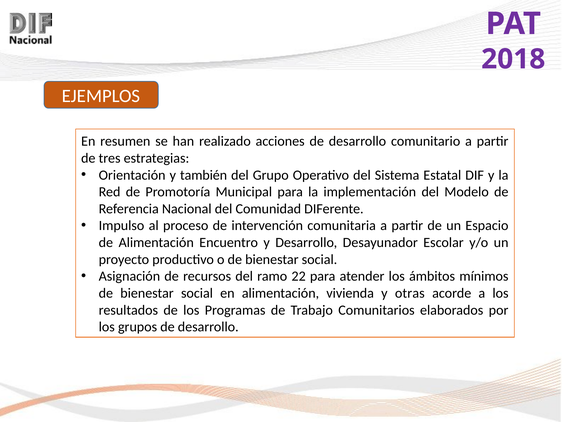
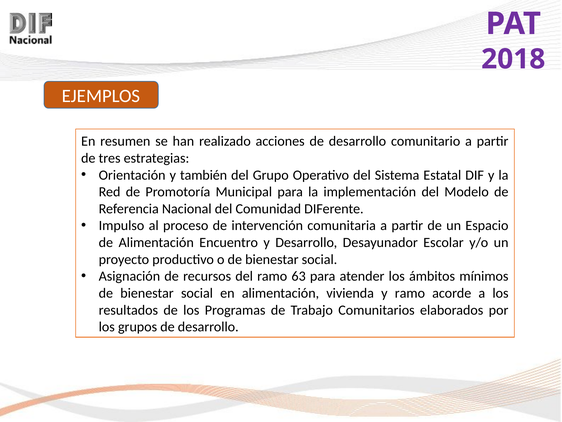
22: 22 -> 63
y otras: otras -> ramo
